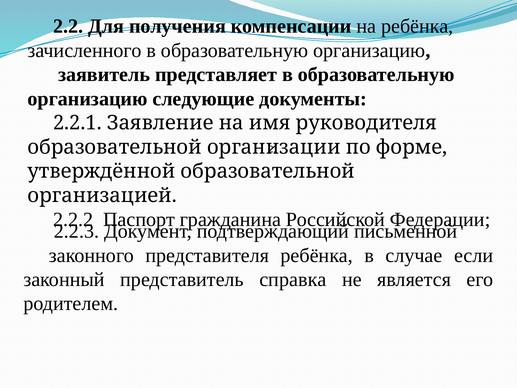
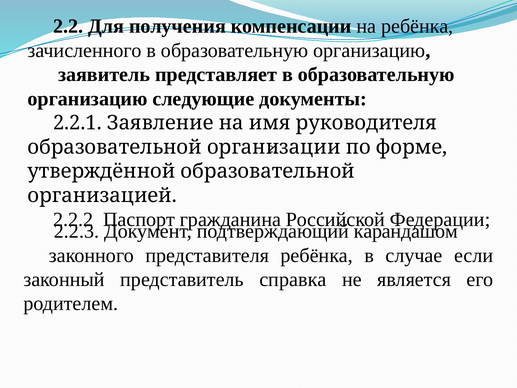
письменной: письменной -> карандашом
